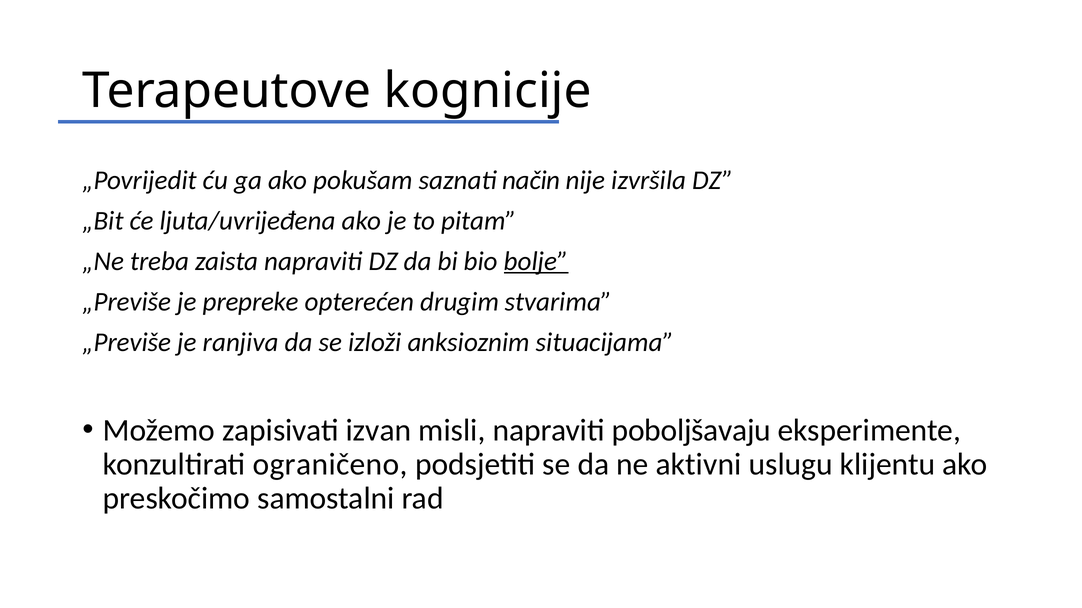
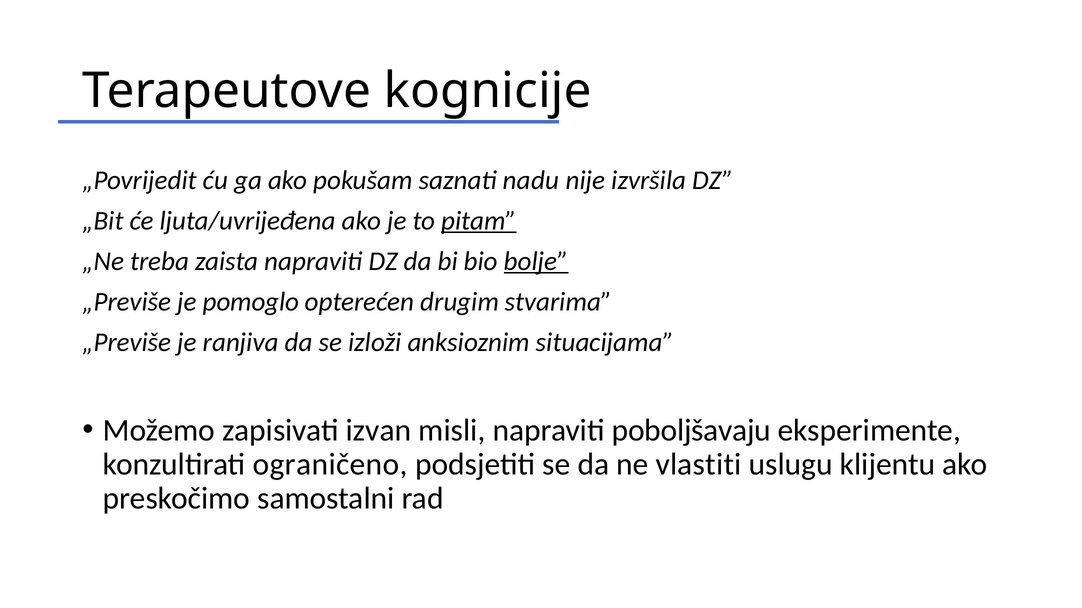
način: način -> nadu
pitam underline: none -> present
prepreke: prepreke -> pomoglo
aktivni: aktivni -> vlastiti
